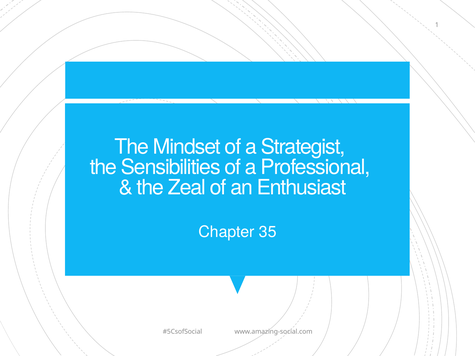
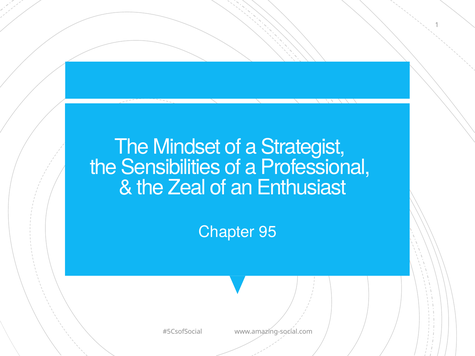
35: 35 -> 95
